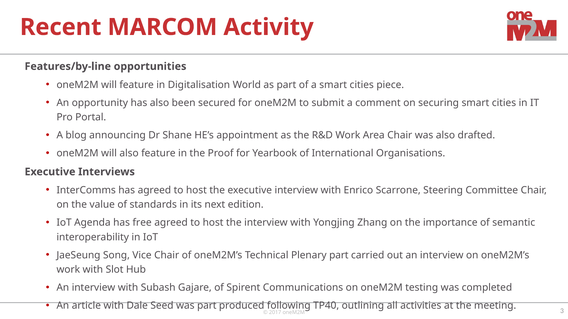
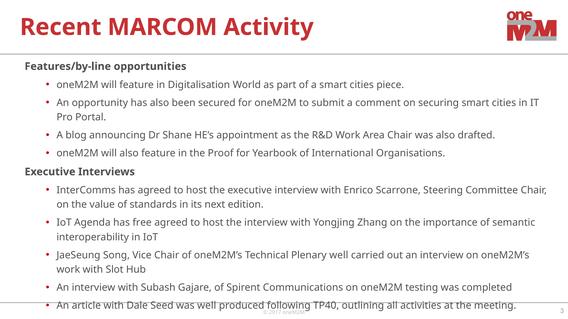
Plenary part: part -> well
was part: part -> well
